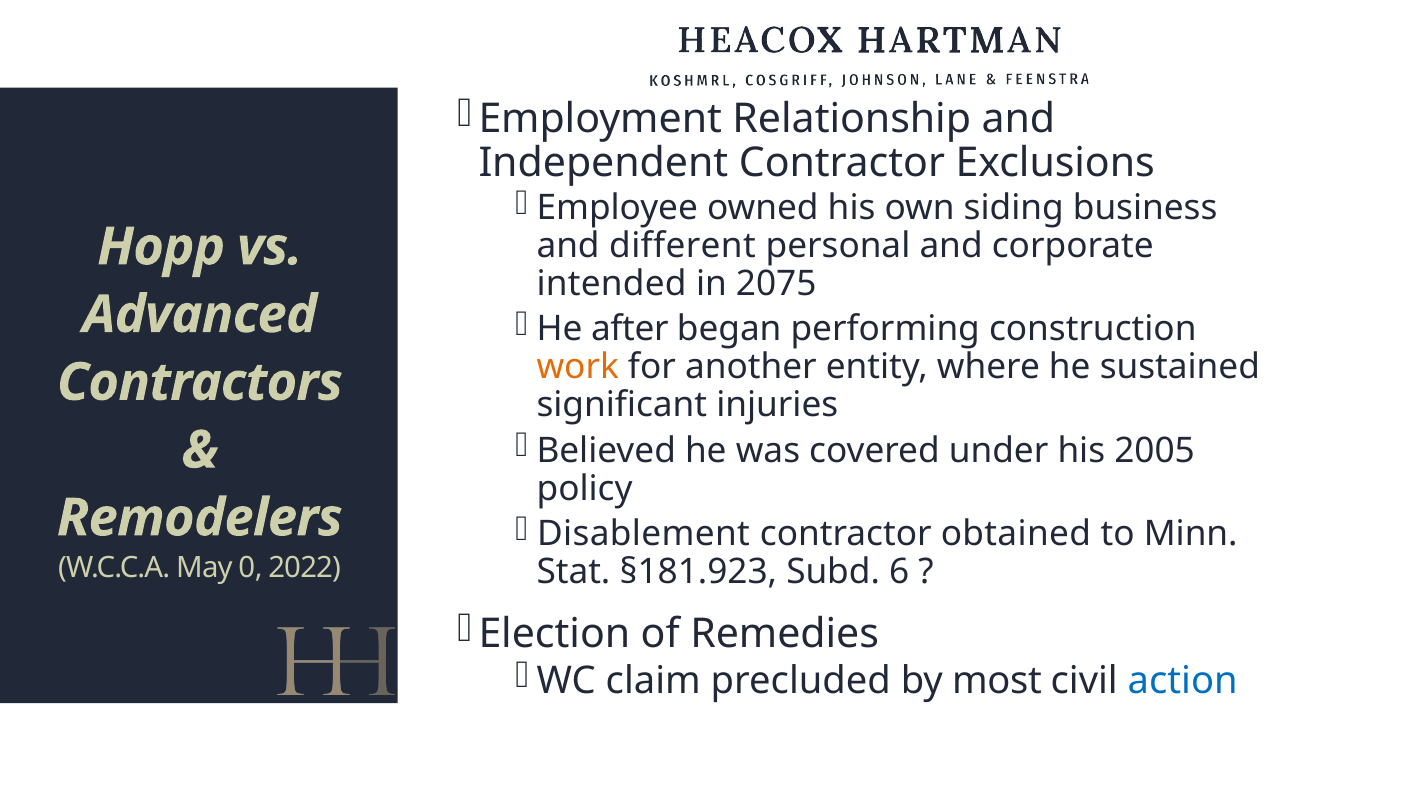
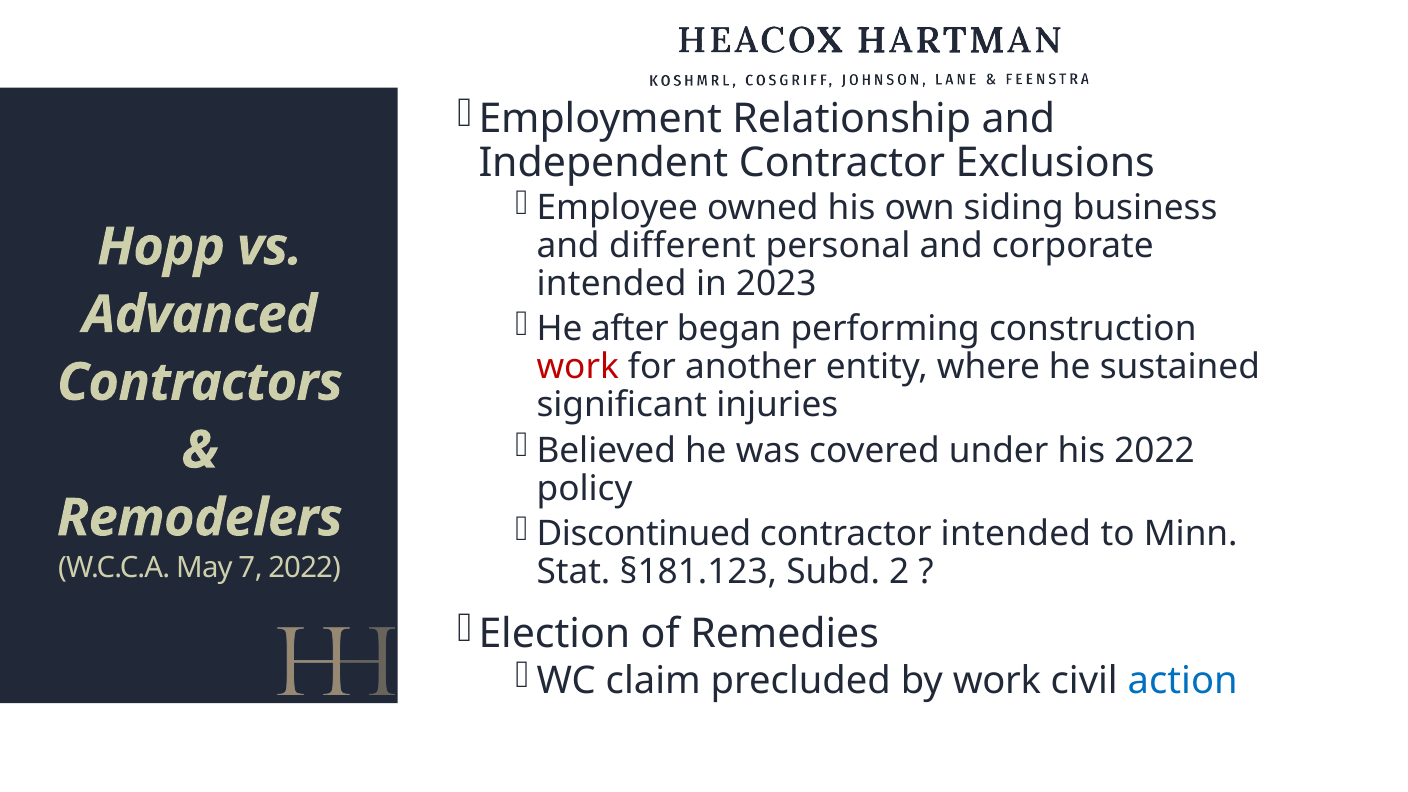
2075: 2075 -> 2023
work at (578, 367) colour: orange -> red
his 2005: 2005 -> 2022
Disablement: Disablement -> Discontinued
contractor obtained: obtained -> intended
0: 0 -> 7
§181.923: §181.923 -> §181.123
6: 6 -> 2
by most: most -> work
